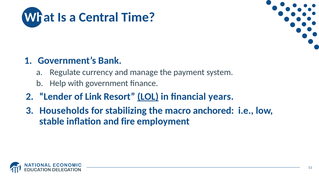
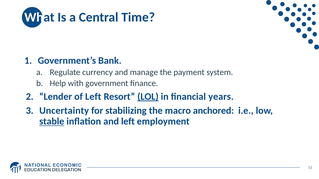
of Link: Link -> Left
Households: Households -> Uncertainty
stable underline: none -> present
and fire: fire -> left
